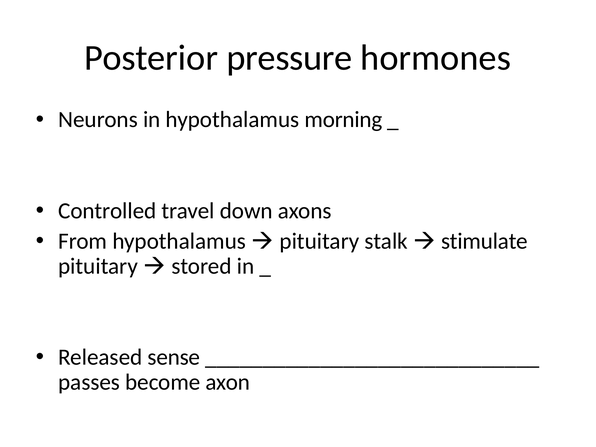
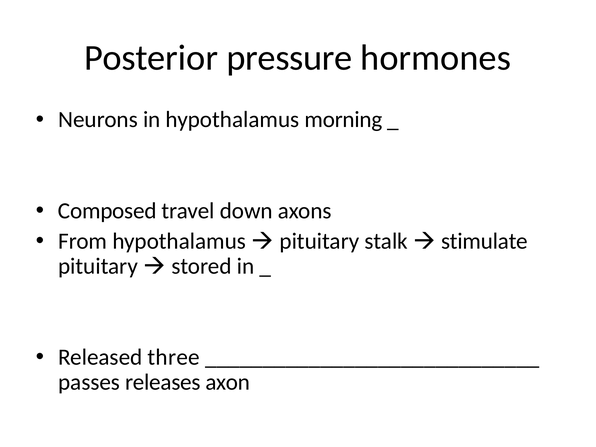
Controlled: Controlled -> Composed
sense: sense -> three
become: become -> releases
